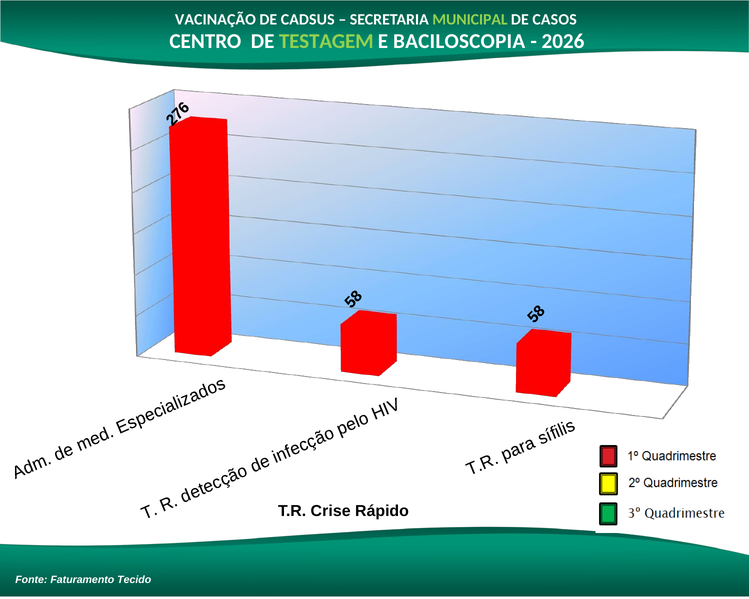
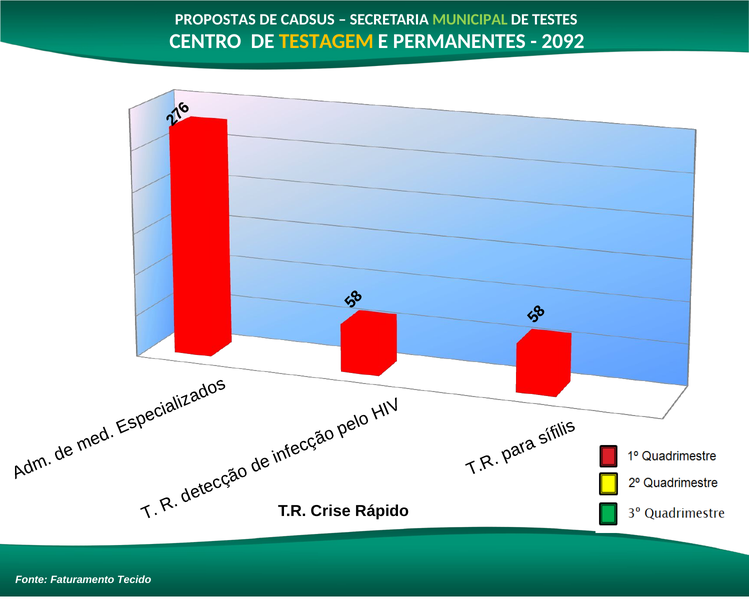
VACINAÇÃO: VACINAÇÃO -> PROPOSTAS
CASOS: CASOS -> TESTES
TESTAGEM colour: light green -> yellow
BACILOSCOPIA: BACILOSCOPIA -> PERMANENTES
2026: 2026 -> 2092
